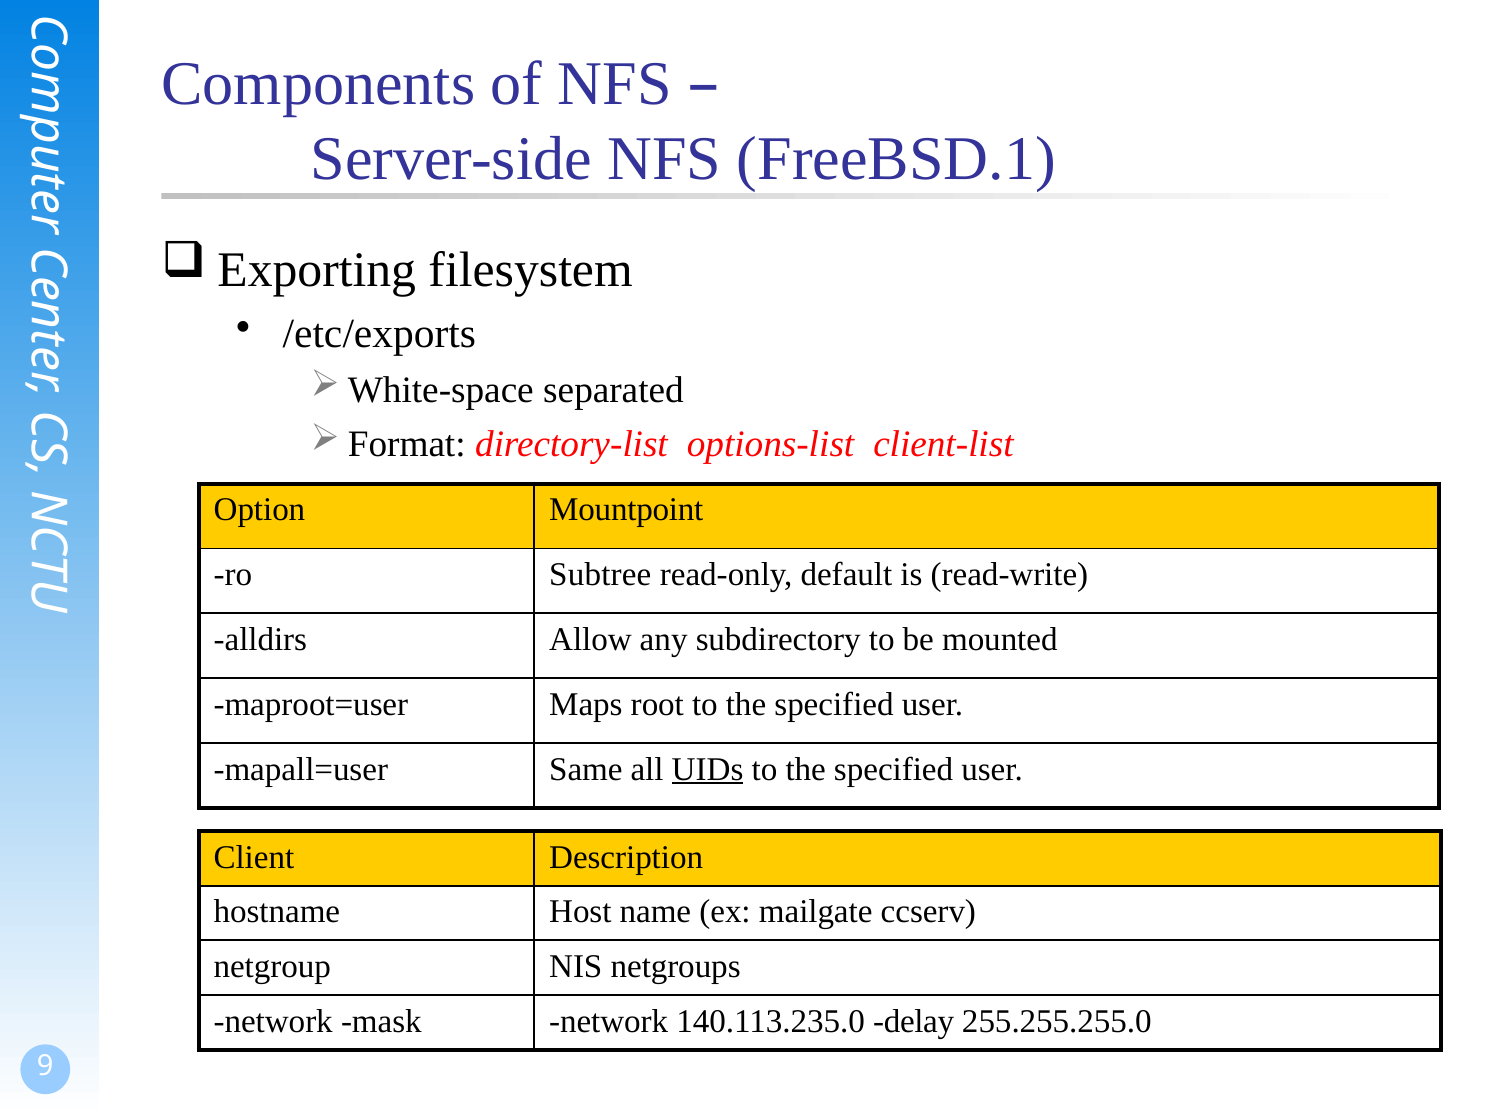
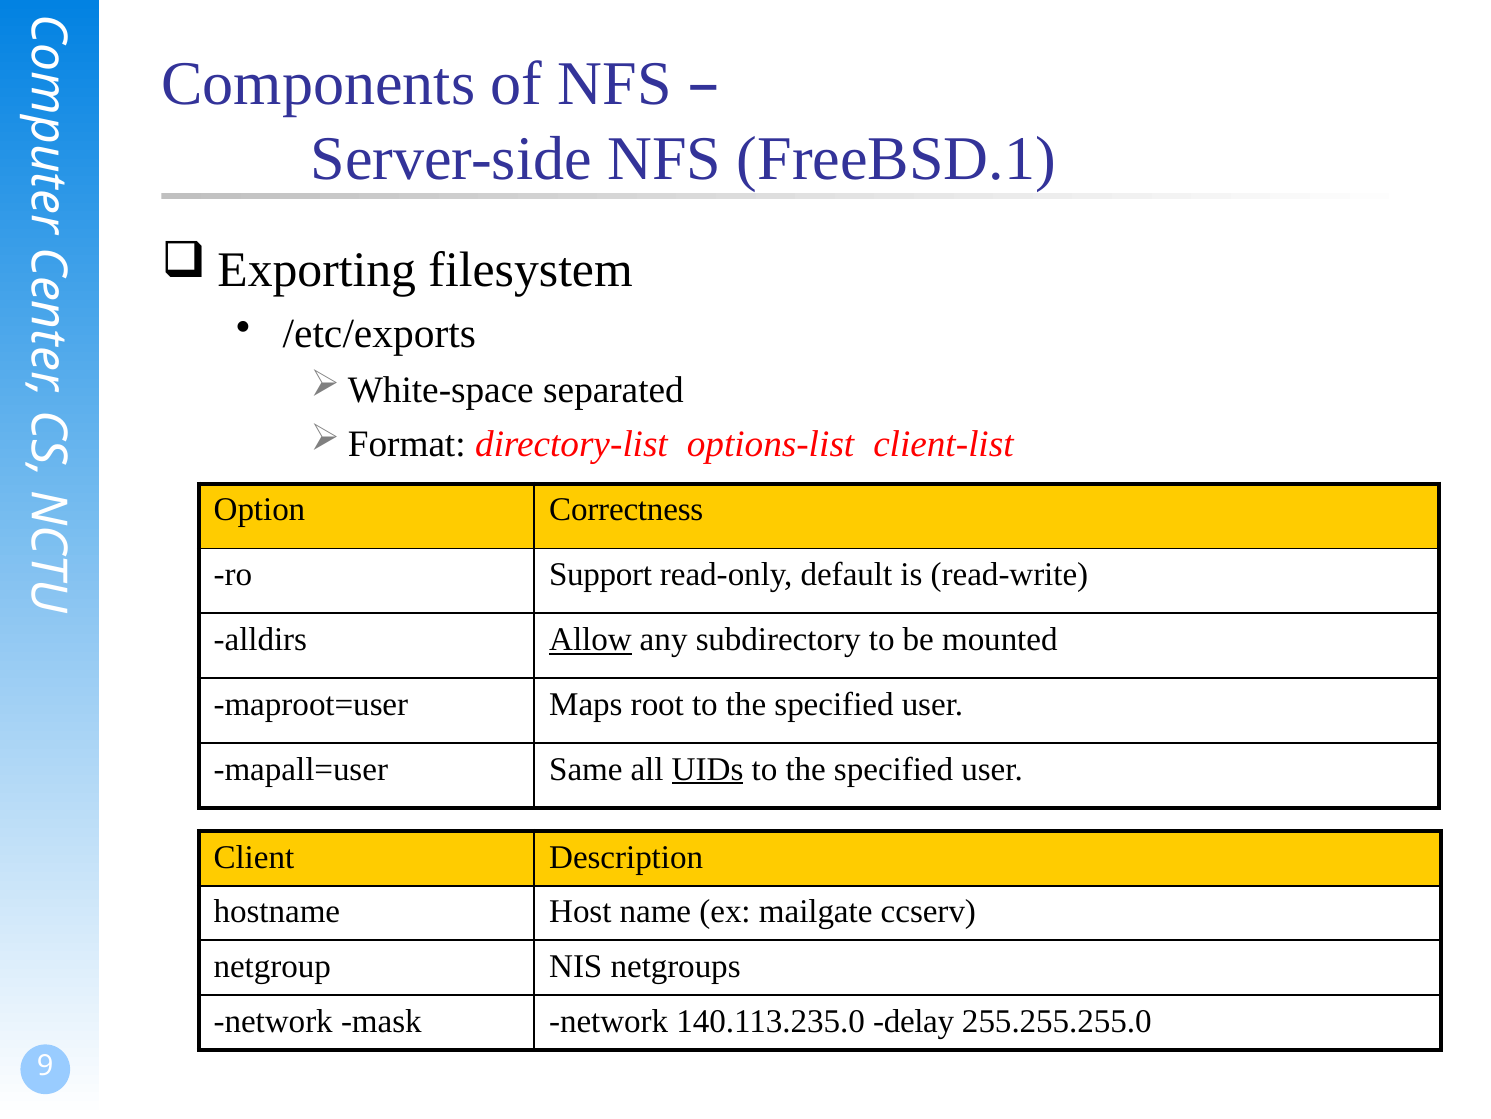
Mountpoint: Mountpoint -> Correctness
Subtree: Subtree -> Support
Allow underline: none -> present
